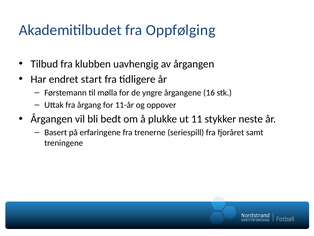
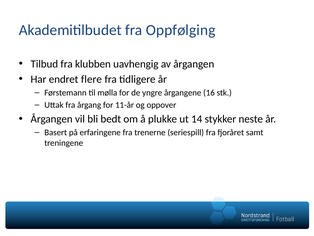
start: start -> flere
11: 11 -> 14
